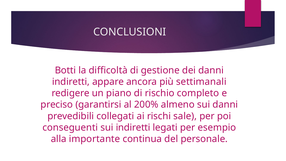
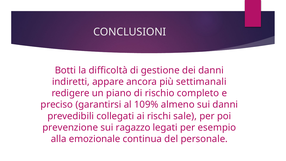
200%: 200% -> 109%
conseguenti: conseguenti -> prevenzione
sui indiretti: indiretti -> ragazzo
importante: importante -> emozionale
